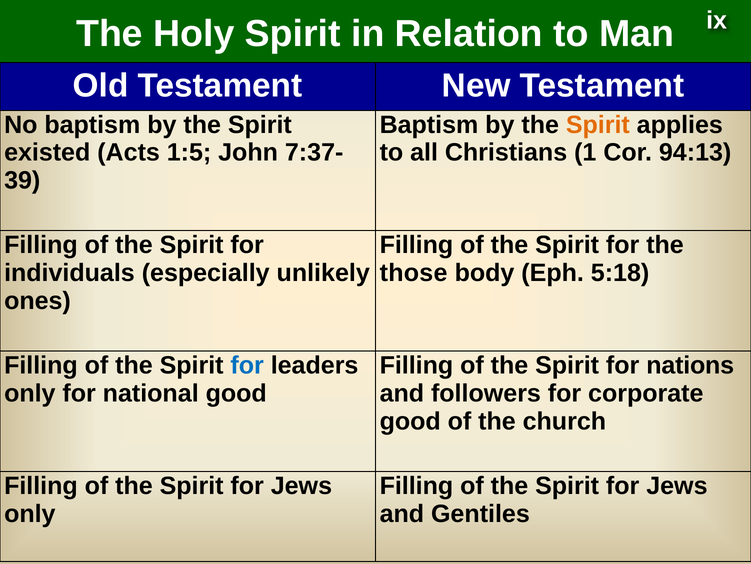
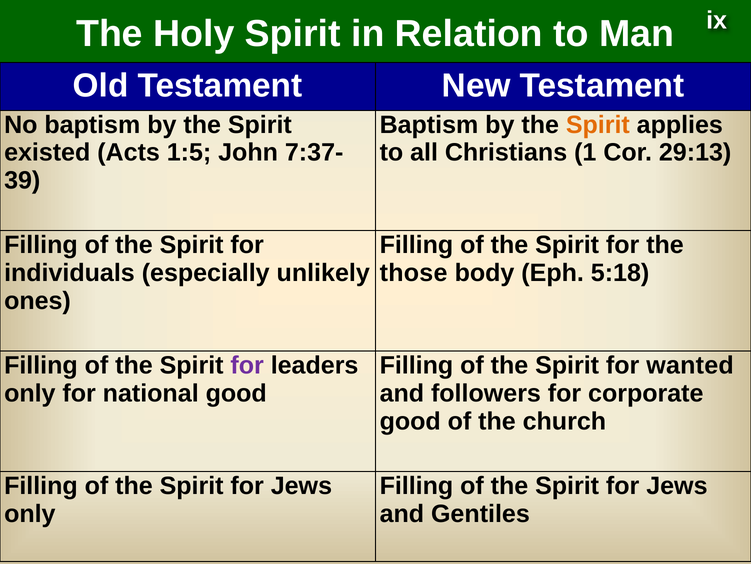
94:13: 94:13 -> 29:13
for at (247, 365) colour: blue -> purple
nations: nations -> wanted
